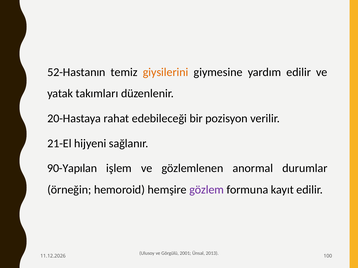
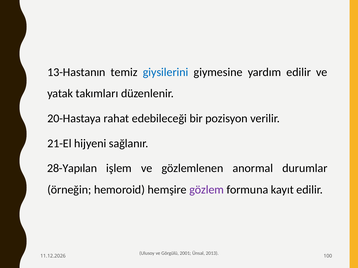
52-Hastanın: 52-Hastanın -> 13-Hastanın
giysilerini colour: orange -> blue
90-Yapılan: 90-Yapılan -> 28-Yapılan
